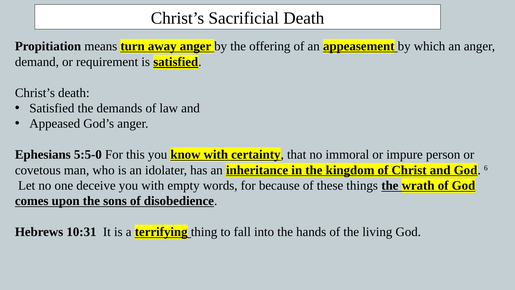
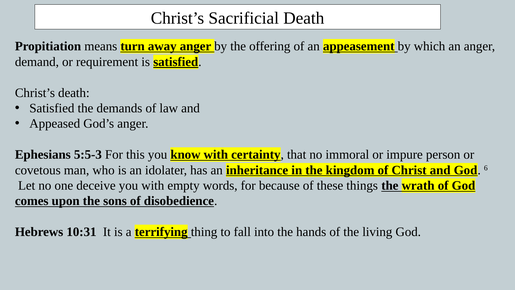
5:5-0: 5:5-0 -> 5:5-3
